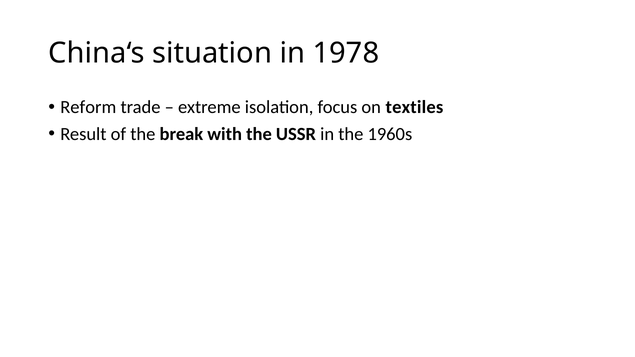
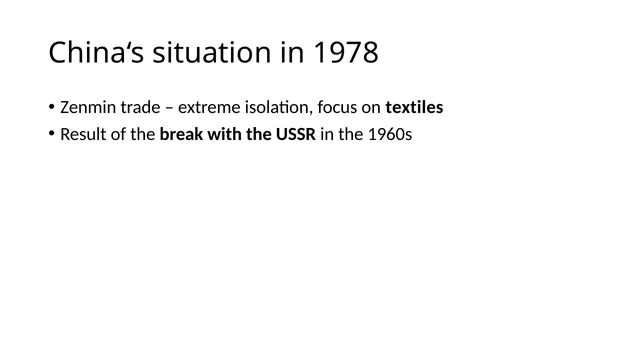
Reform: Reform -> Zenmin
